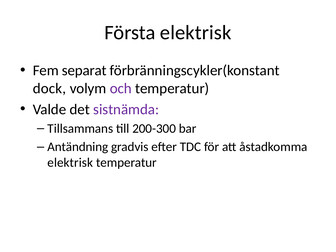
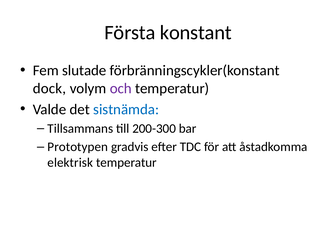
Första elektrisk: elektrisk -> konstant
separat: separat -> slutade
sistnämda colour: purple -> blue
Antändning: Antändning -> Prototypen
